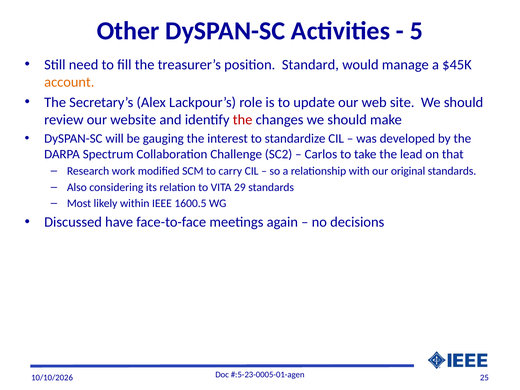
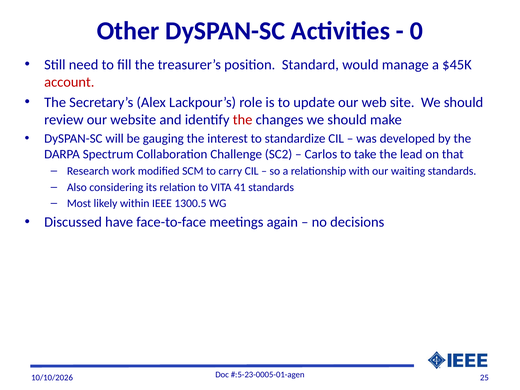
5: 5 -> 0
account colour: orange -> red
original: original -> waiting
29: 29 -> 41
1600.5: 1600.5 -> 1300.5
